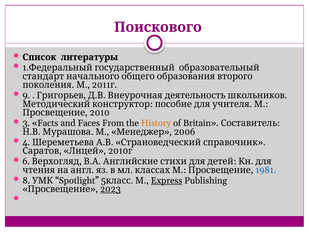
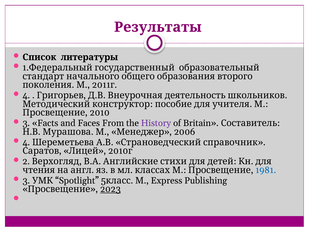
Поискового: Поискового -> Результаты
9 at (26, 95): 9 -> 4
History colour: orange -> purple
6: 6 -> 2
8 at (26, 180): 8 -> 3
Express underline: present -> none
